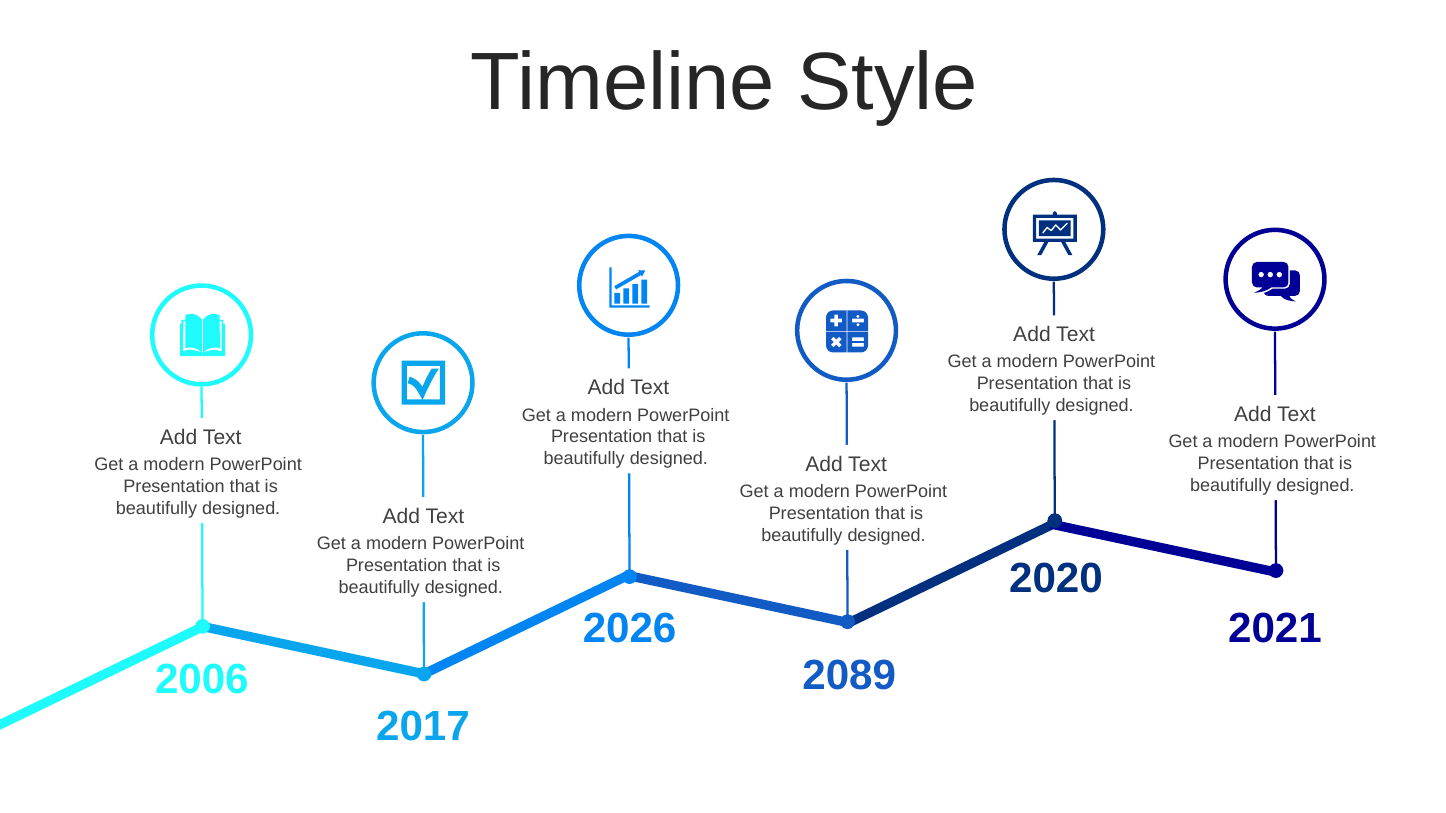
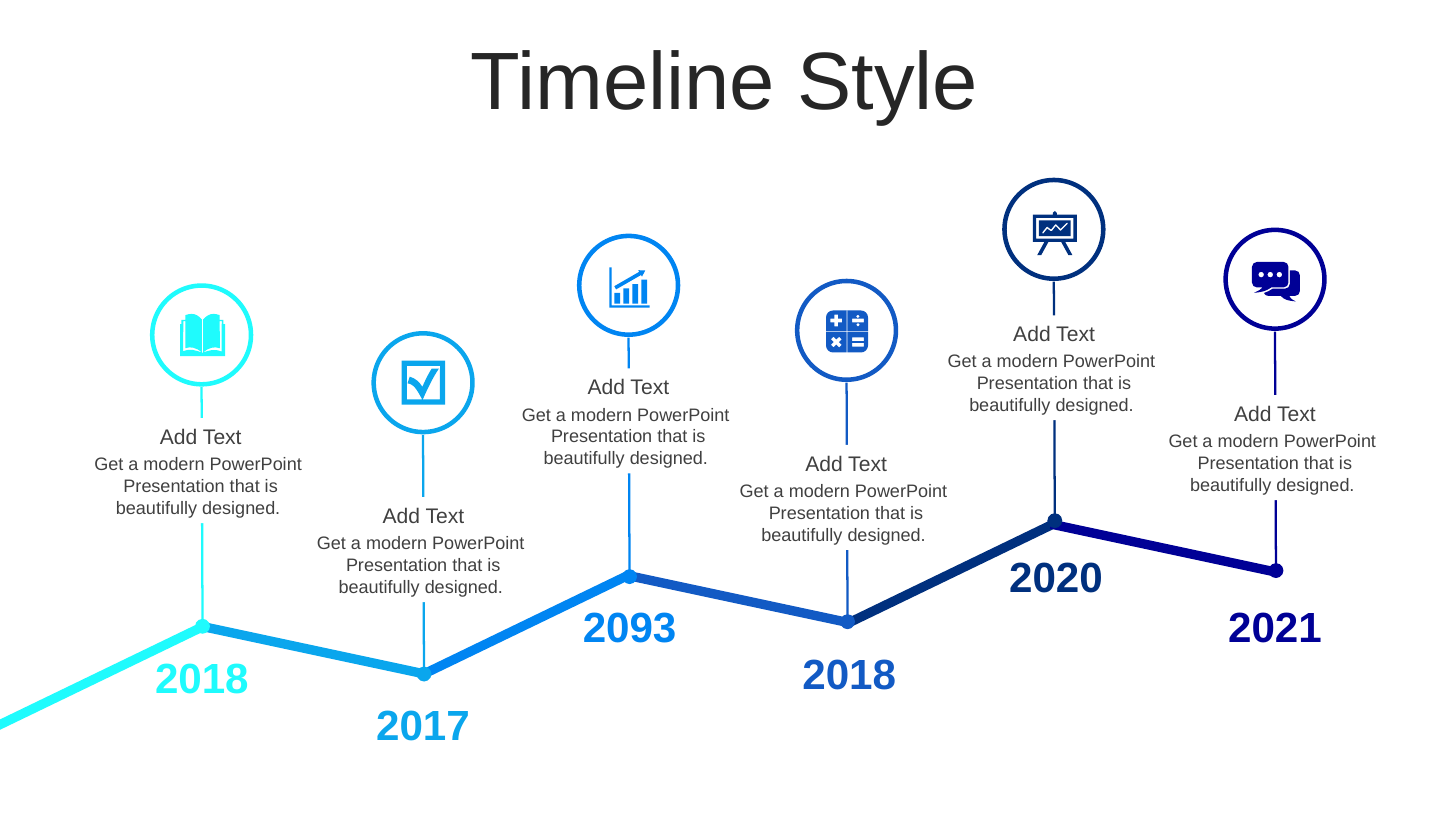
2026: 2026 -> 2093
2089 at (849, 676): 2089 -> 2018
2006 at (202, 680): 2006 -> 2018
